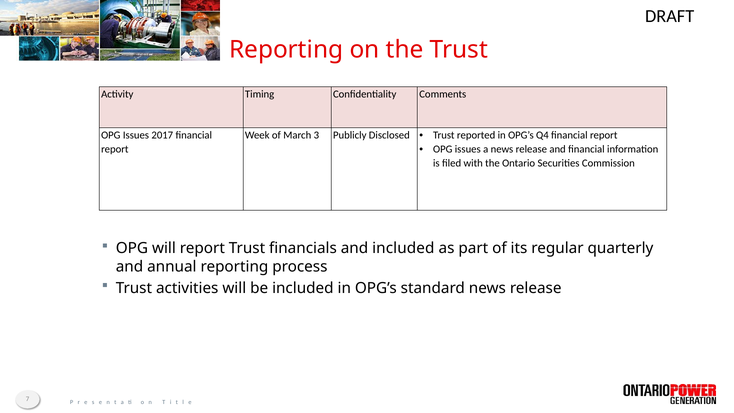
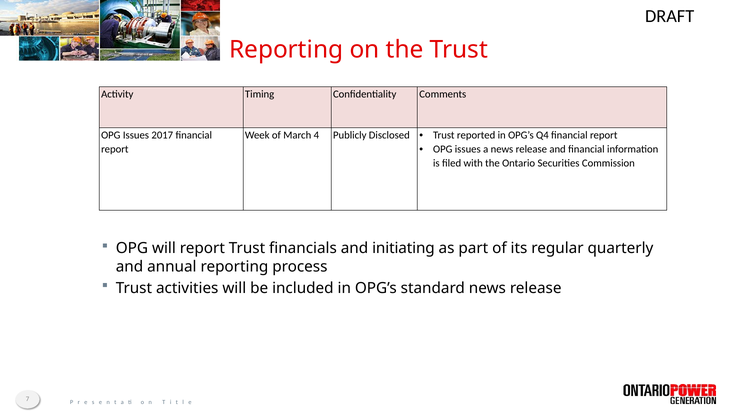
3: 3 -> 4
and included: included -> initiating
